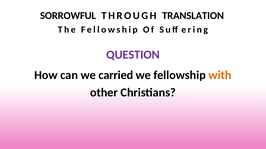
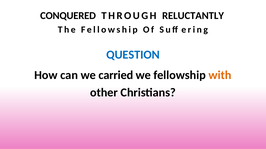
SORROWFUL: SORROWFUL -> CONQUERED
TRANSLATION: TRANSLATION -> RELUCTANTLY
QUESTION colour: purple -> blue
